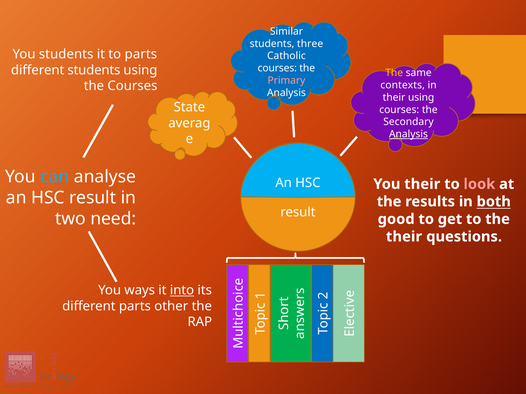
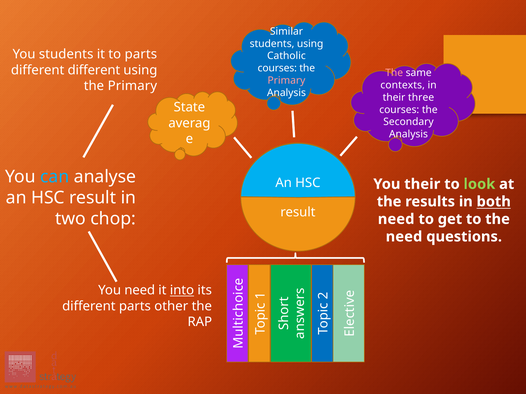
students three: three -> using
different students: students -> different
The at (394, 73) colour: yellow -> pink
Courses at (132, 86): Courses -> Primary
their using: using -> three
Analysis at (408, 134) underline: present -> none
look colour: pink -> light green
need: need -> chop
good at (396, 219): good -> need
their at (404, 237): their -> need
You ways: ways -> need
